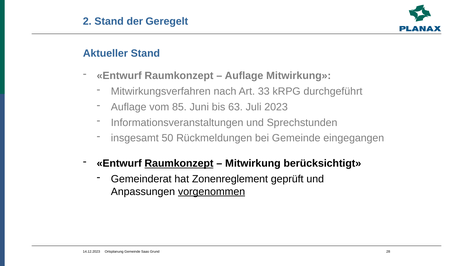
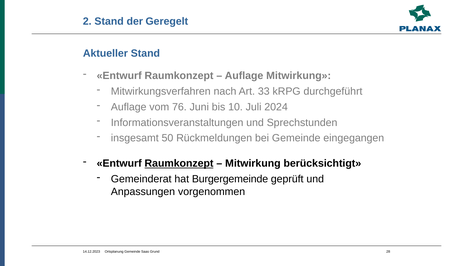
85: 85 -> 76
63: 63 -> 10
2023: 2023 -> 2024
Zonenreglement: Zonenreglement -> Burgergemeinde
vorgenommen underline: present -> none
